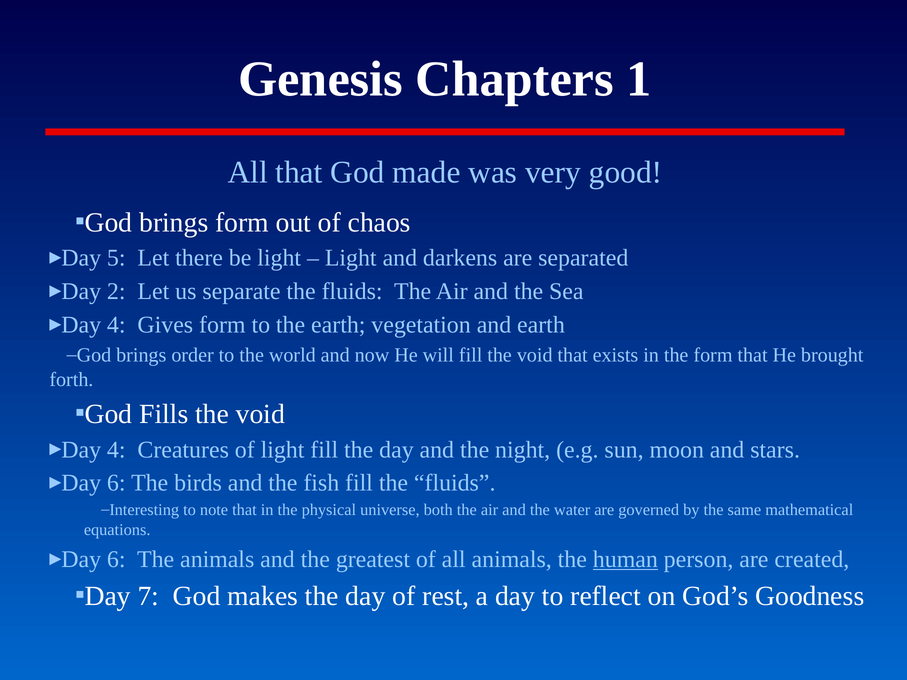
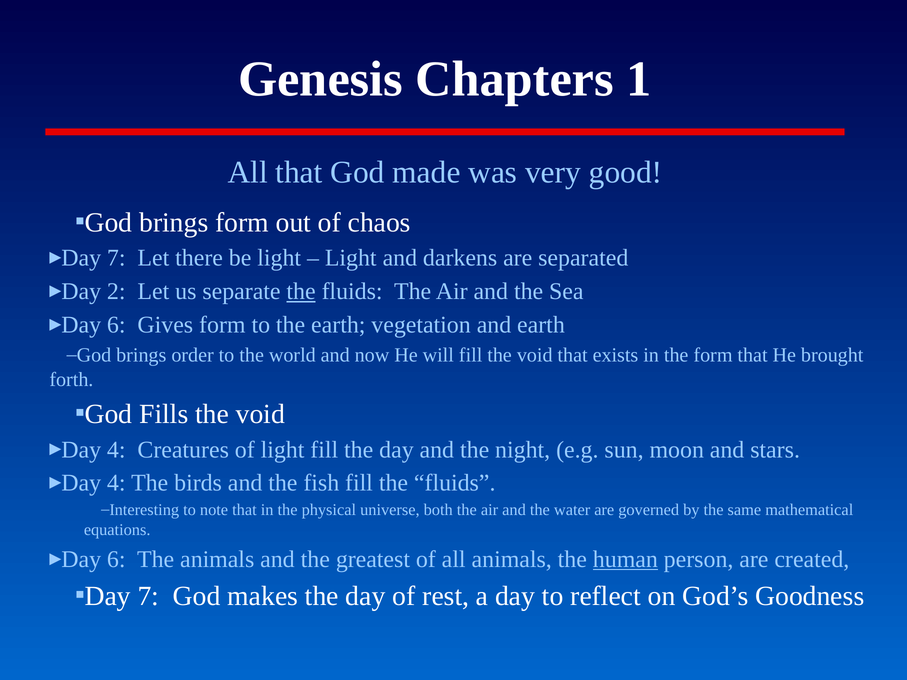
5 at (116, 258): 5 -> 7
the at (301, 292) underline: none -> present
4 at (116, 325): 4 -> 6
6 at (116, 483): 6 -> 4
